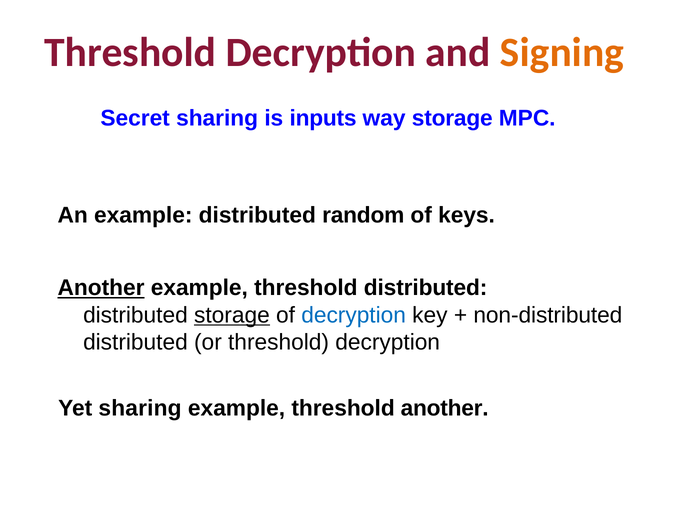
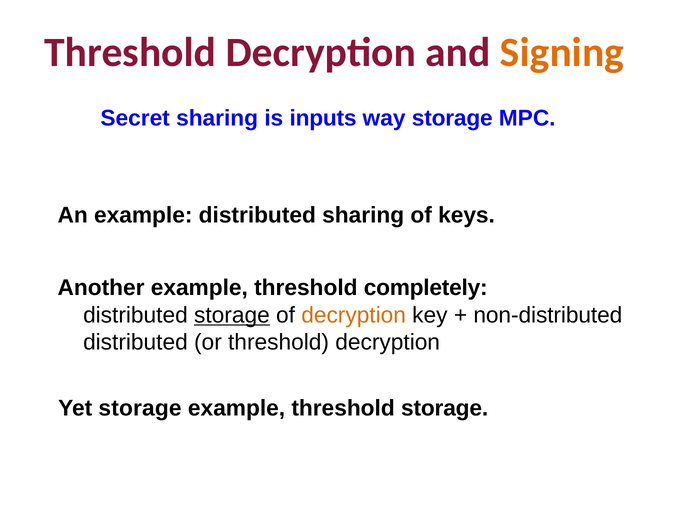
distributed random: random -> sharing
Another at (101, 288) underline: present -> none
threshold distributed: distributed -> completely
decryption at (354, 315) colour: blue -> orange
Yet sharing: sharing -> storage
threshold another: another -> storage
